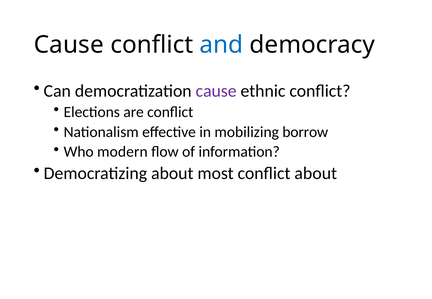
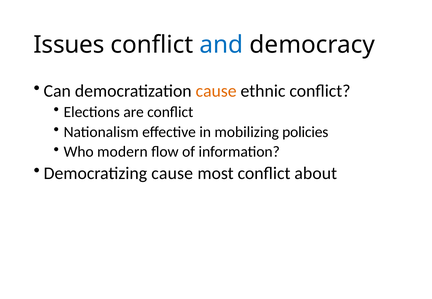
Cause at (69, 45): Cause -> Issues
cause at (216, 91) colour: purple -> orange
borrow: borrow -> policies
Democratizing about: about -> cause
